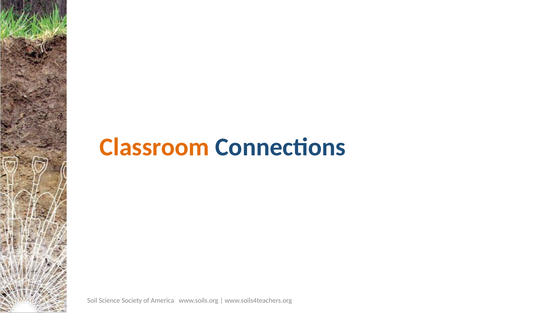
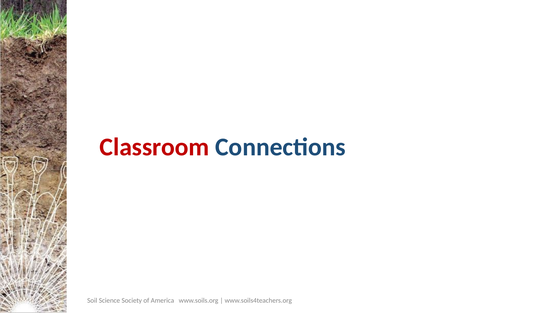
Classroom colour: orange -> red
